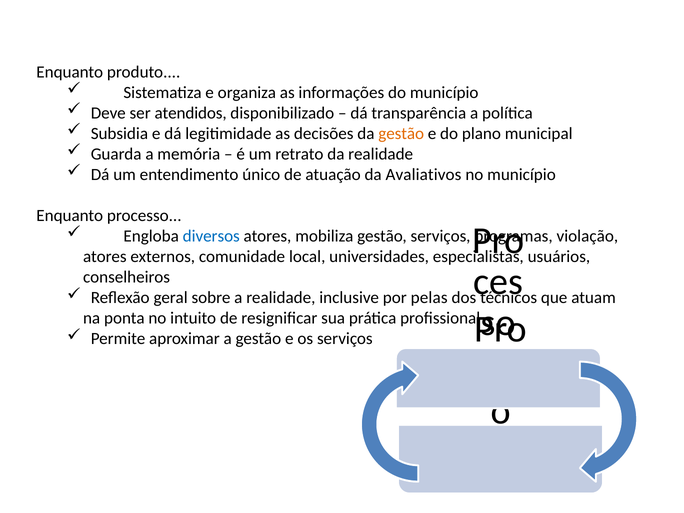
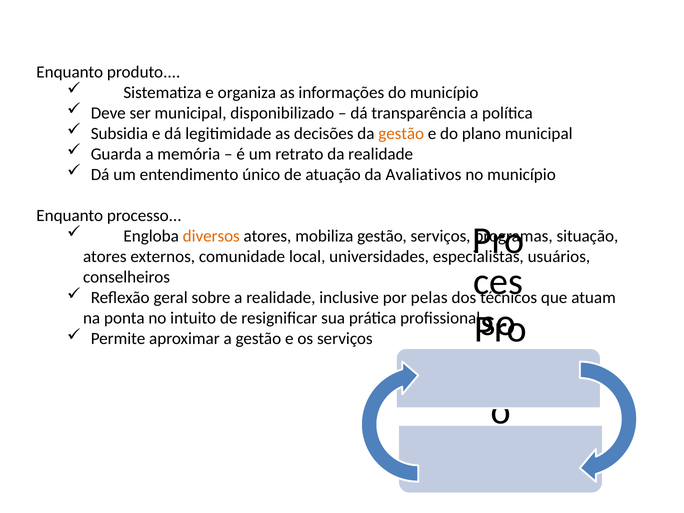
ser atendidos: atendidos -> municipal
diversos colour: blue -> orange
violação: violação -> situação
